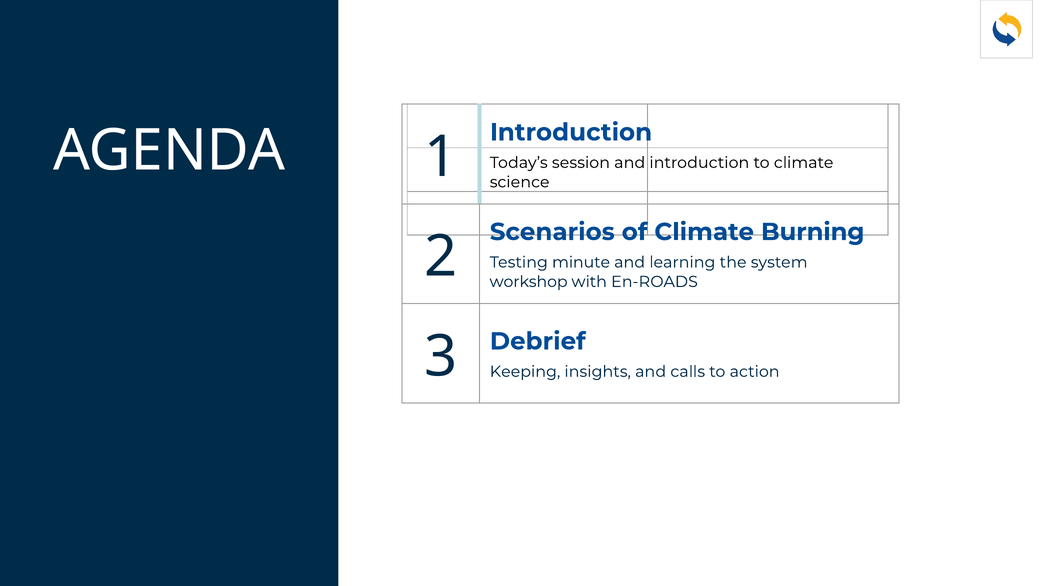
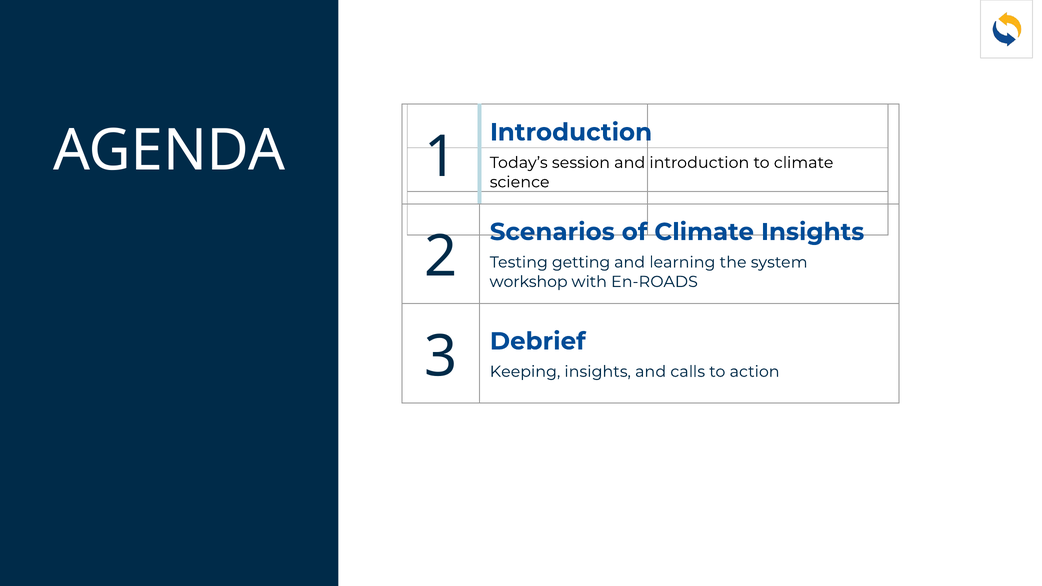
Climate Burning: Burning -> Insights
minute: minute -> getting
